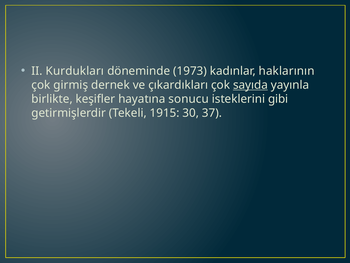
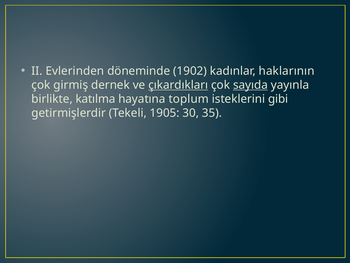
Kurdukları: Kurdukları -> Evlerinden
1973: 1973 -> 1902
çıkardıkları underline: none -> present
keşifler: keşifler -> katılma
sonucu: sonucu -> toplum
1915: 1915 -> 1905
37: 37 -> 35
